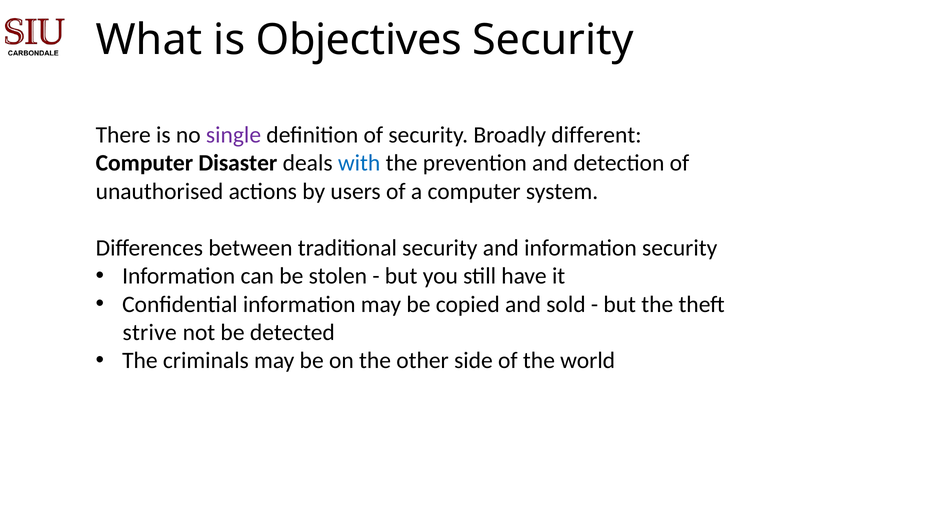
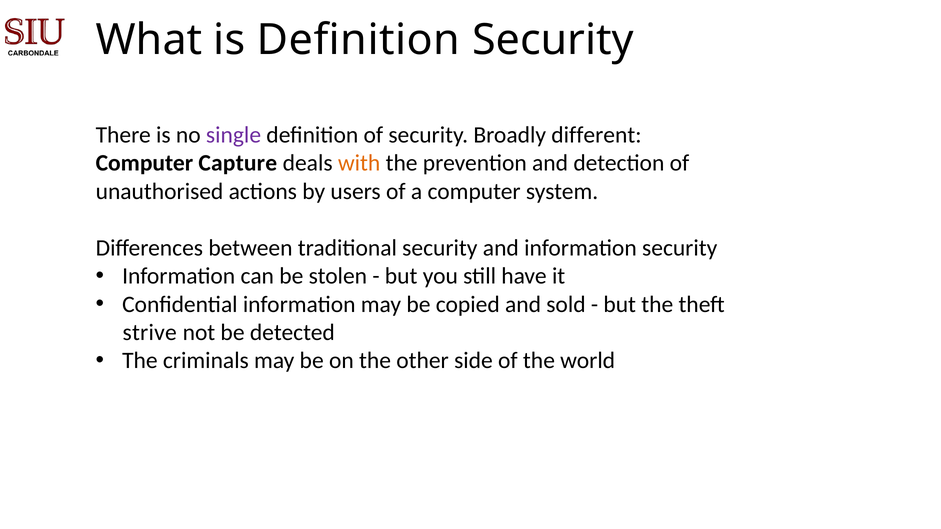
is Objectives: Objectives -> Definition
Disaster: Disaster -> Capture
with colour: blue -> orange
